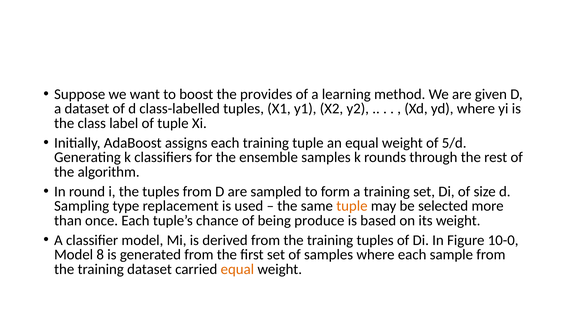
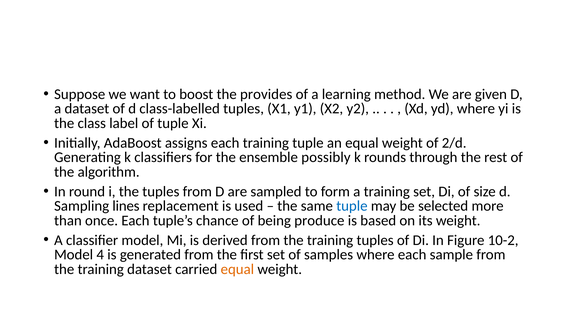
5/d: 5/d -> 2/d
ensemble samples: samples -> possibly
type: type -> lines
tuple at (352, 206) colour: orange -> blue
10-0: 10-0 -> 10-2
8: 8 -> 4
